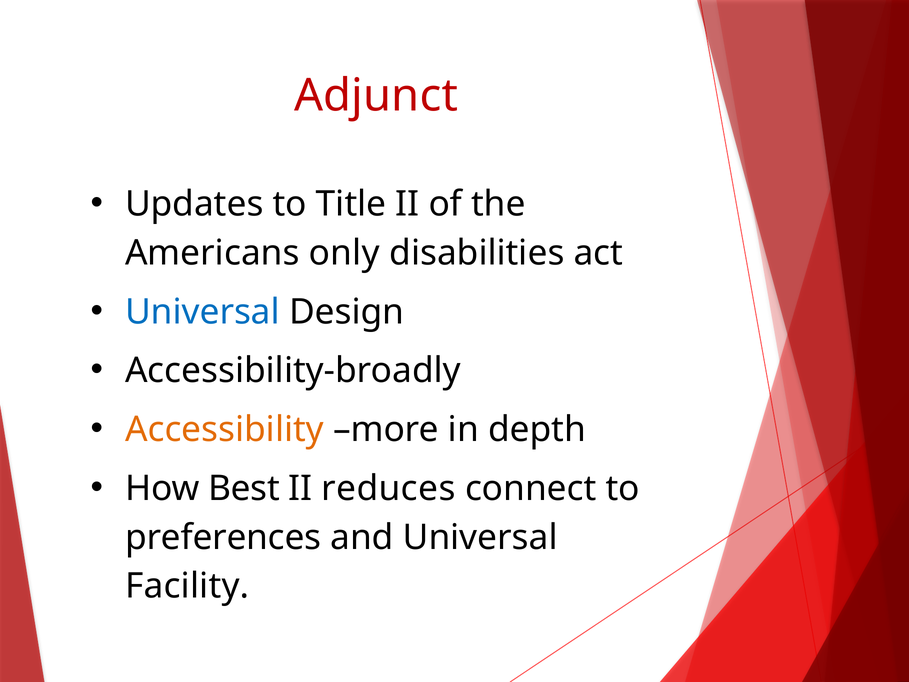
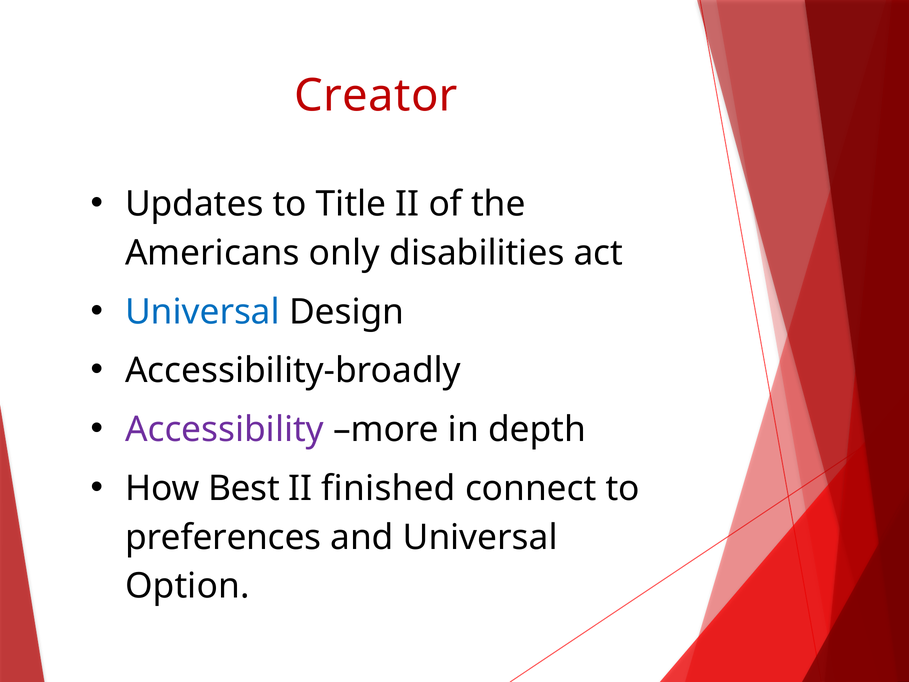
Adjunct: Adjunct -> Creator
Accessibility colour: orange -> purple
reduces: reduces -> finished
Facility: Facility -> Option
